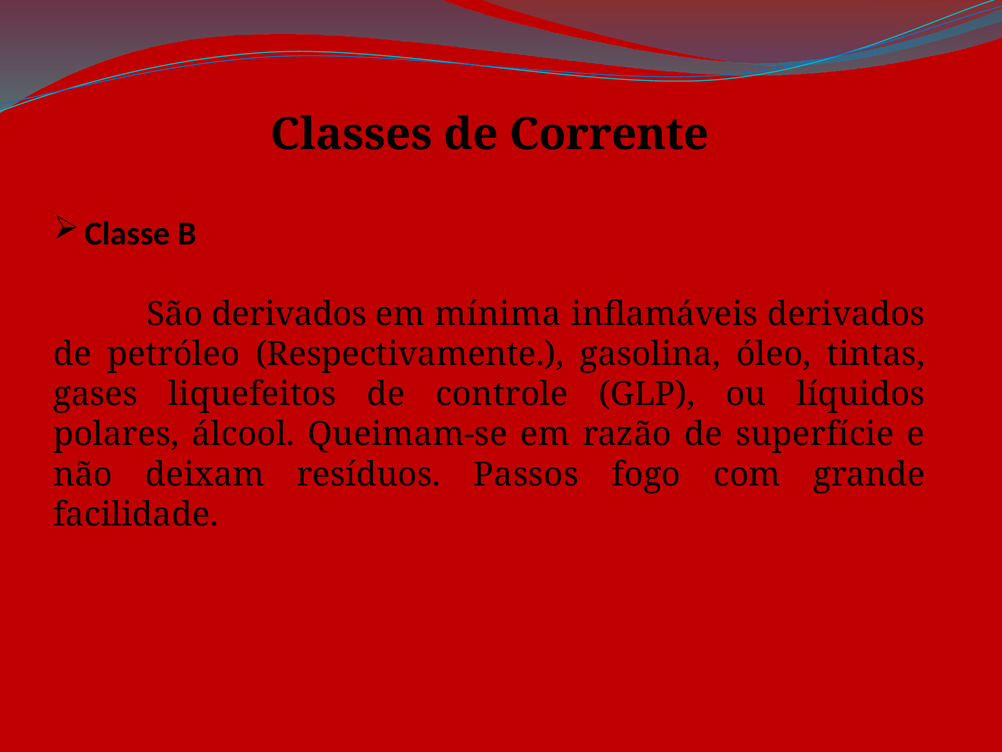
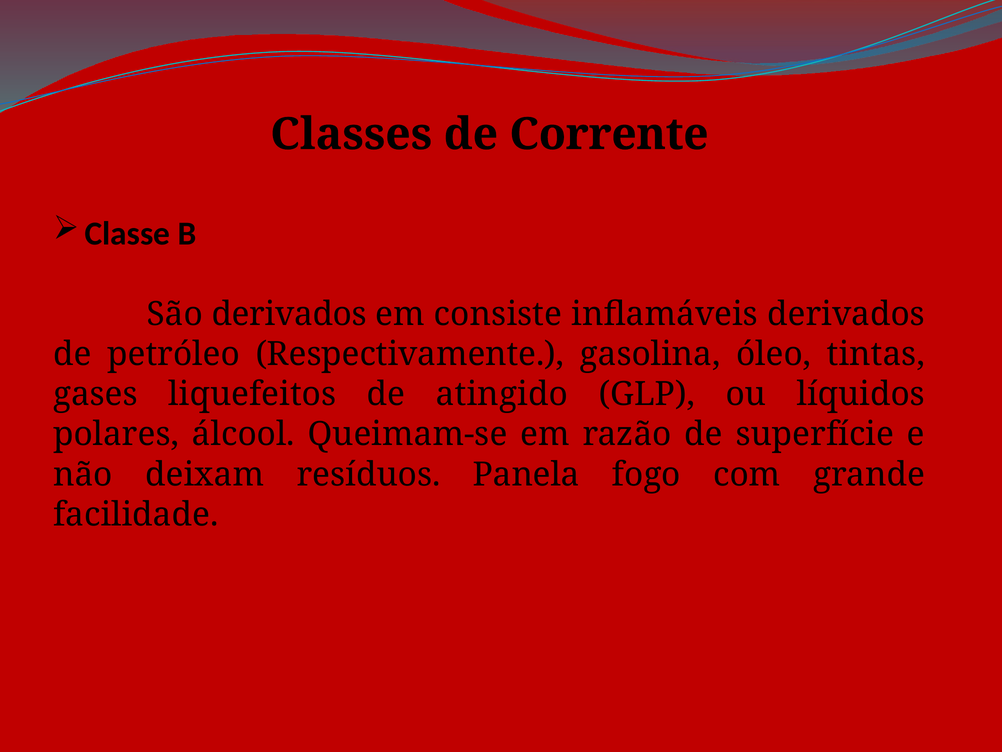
mínima: mínima -> consiste
controle: controle -> atingido
Passos: Passos -> Panela
